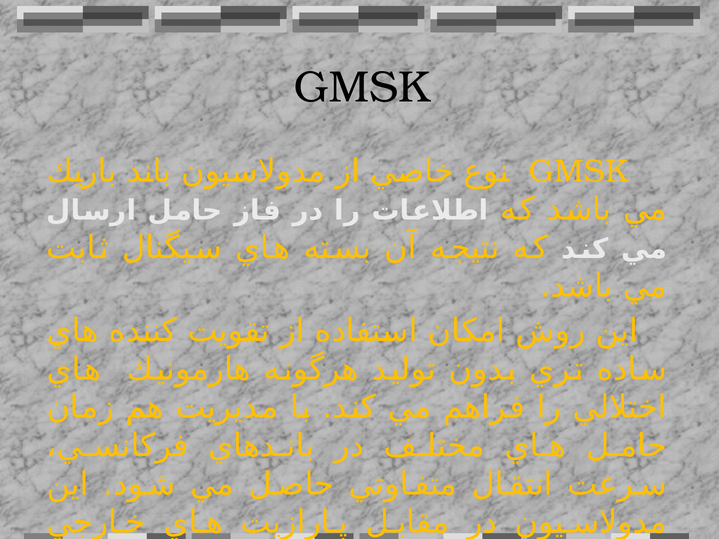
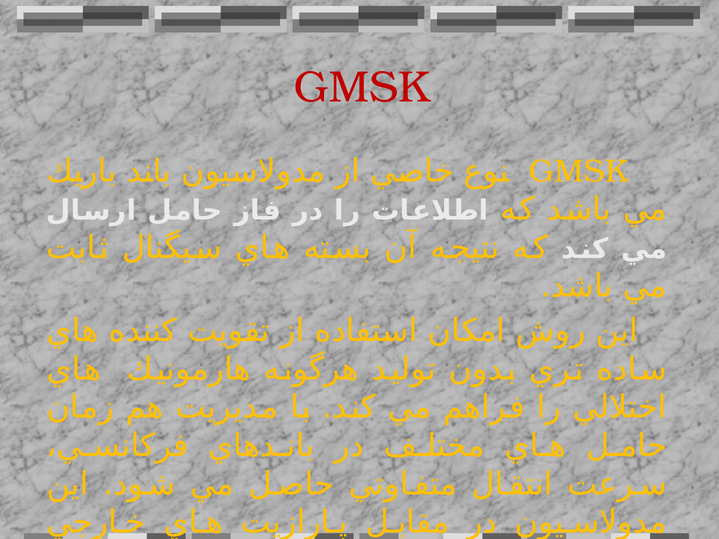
GMSK at (362, 87) colour: black -> red
